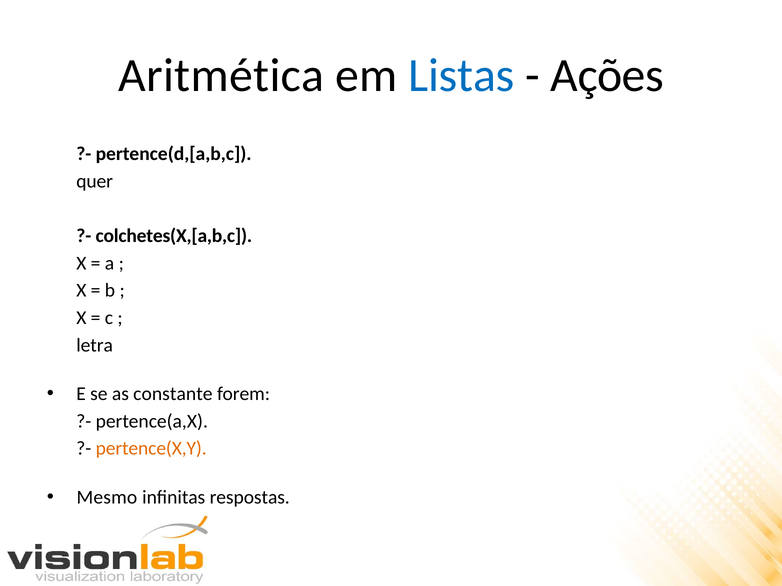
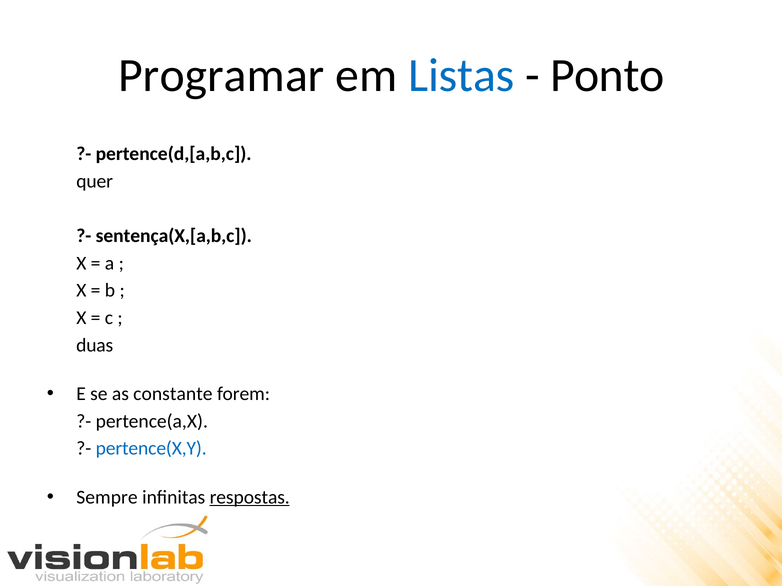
Aritmética: Aritmética -> Programar
Ações: Ações -> Ponto
colchetes(X,[a,b,c: colchetes(X,[a,b,c -> sentença(X,[a,b,c
letra: letra -> duas
pertence(X,Y colour: orange -> blue
Mesmo: Mesmo -> Sempre
respostas underline: none -> present
